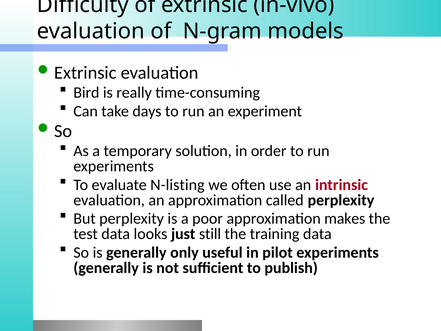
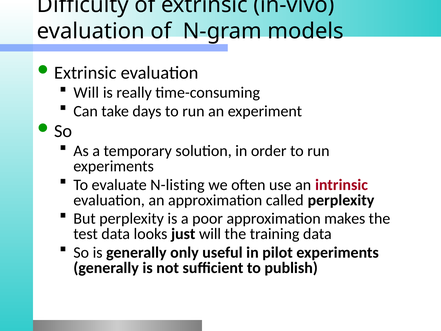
Bird at (86, 93): Bird -> Will
just still: still -> will
